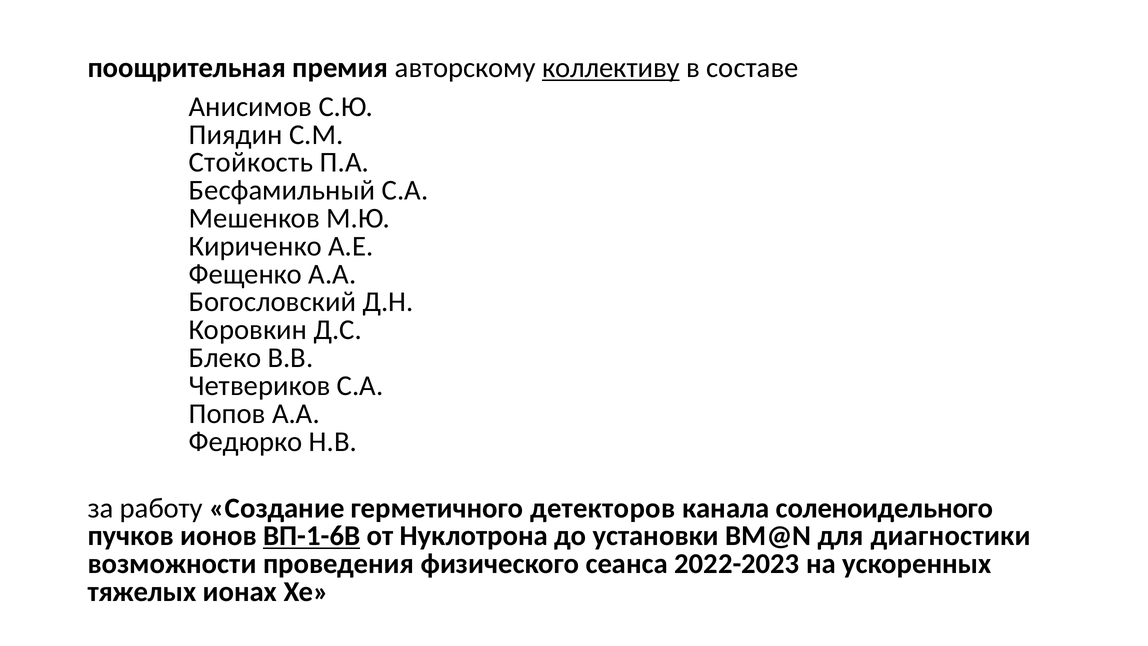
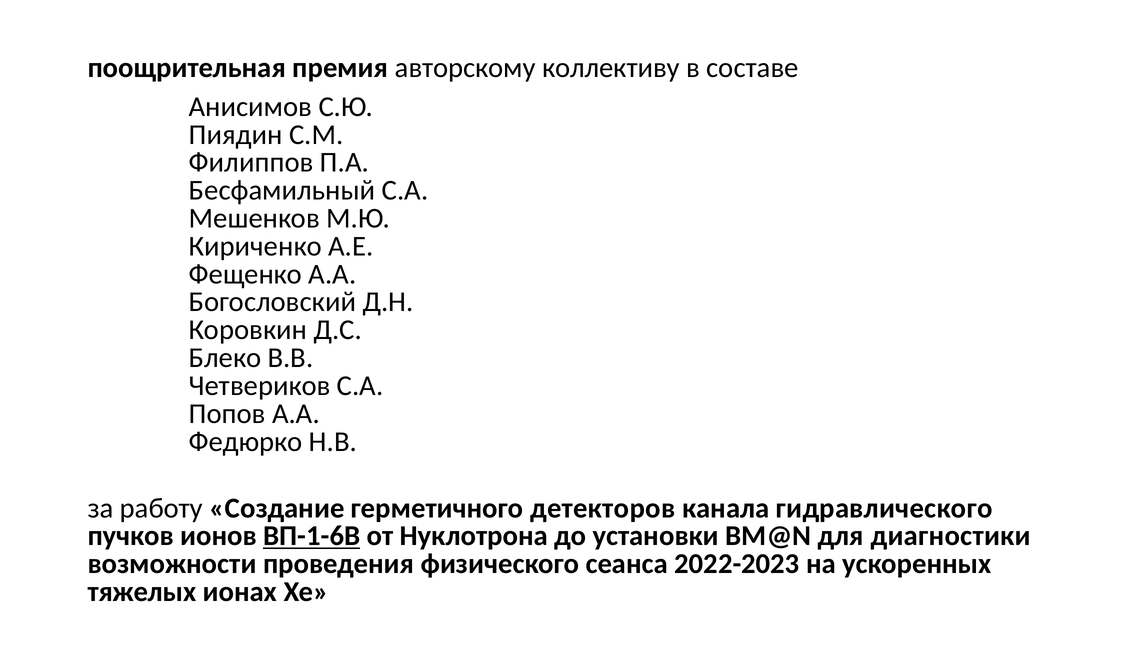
коллективу underline: present -> none
Стойкость: Стойкость -> Филиппов
соленоидельного: соленоидельного -> гидравлического
